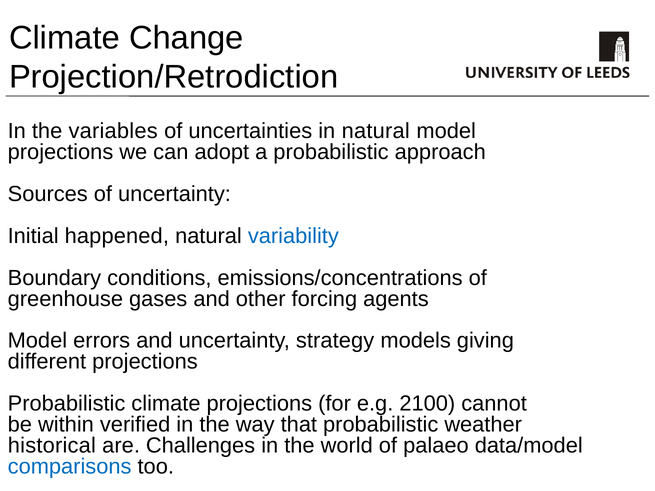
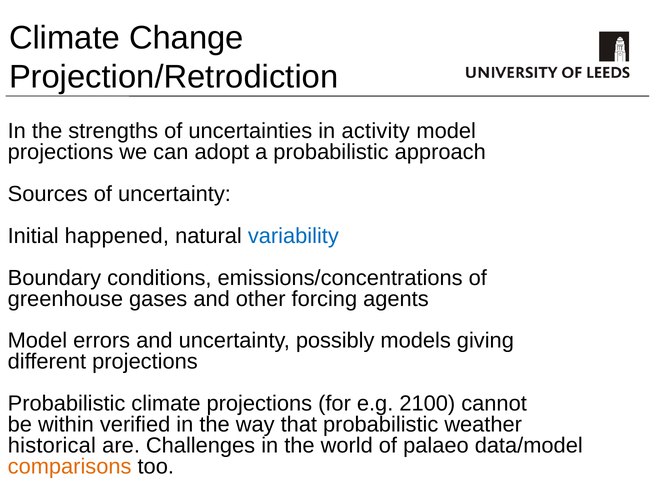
variables: variables -> strengths
in natural: natural -> activity
strategy: strategy -> possibly
comparisons colour: blue -> orange
